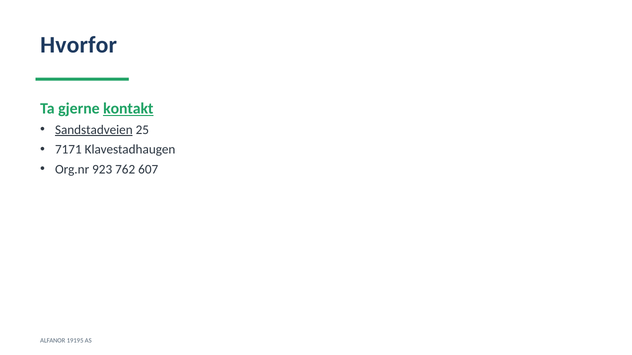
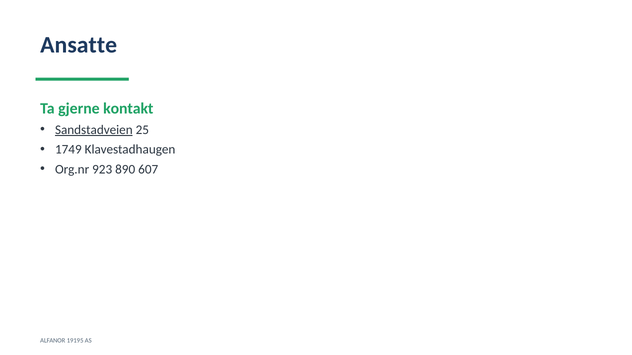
Hvorfor: Hvorfor -> Ansatte
kontakt underline: present -> none
7171: 7171 -> 1749
762: 762 -> 890
